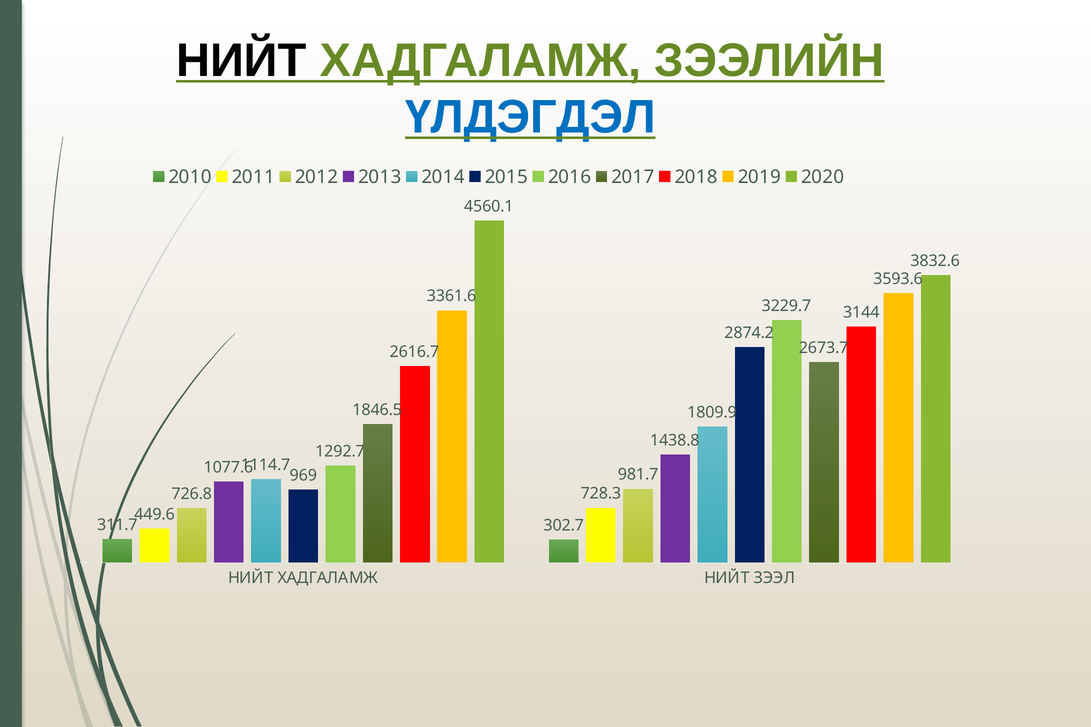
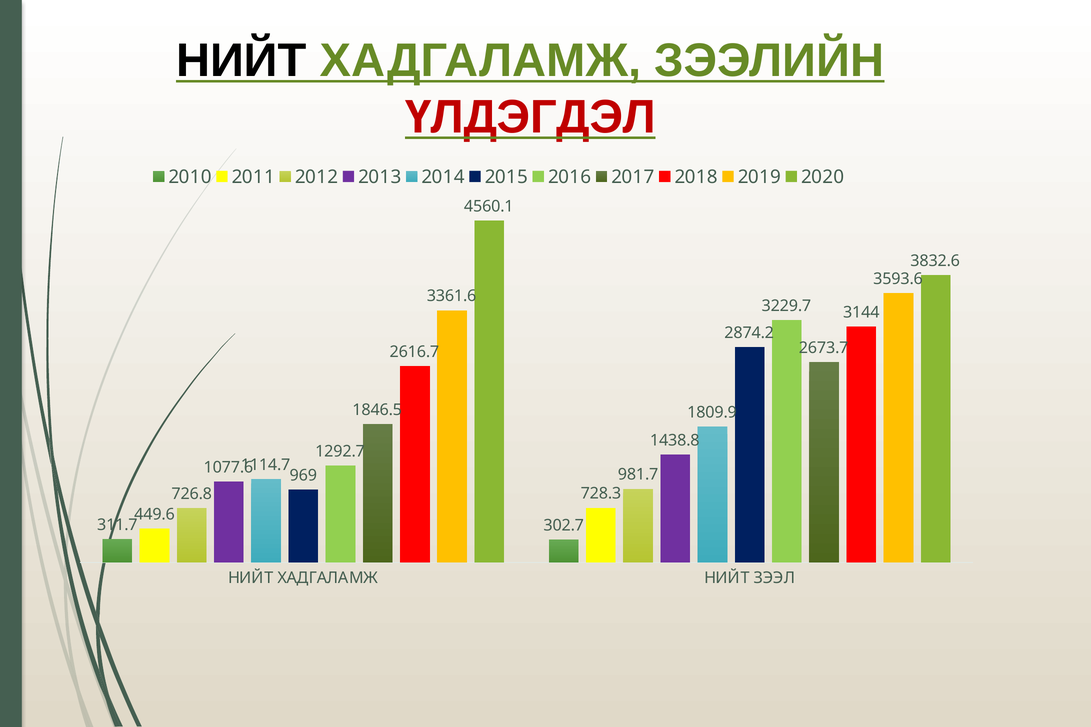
ҮЛДЭГДЭЛ colour: blue -> red
